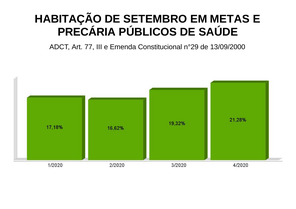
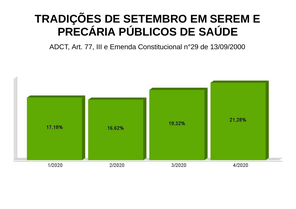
HABITAÇÃO: HABITAÇÃO -> TRADIÇÕES
METAS: METAS -> SEREM
